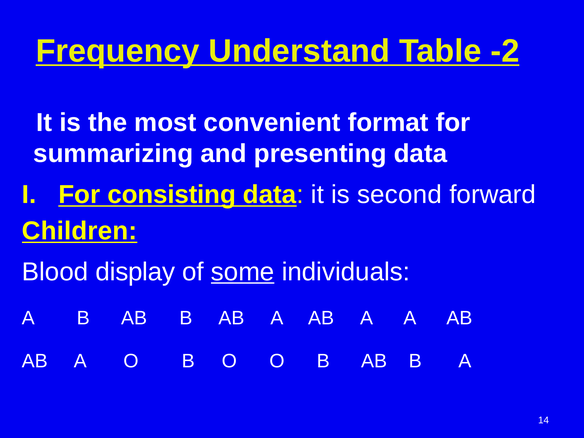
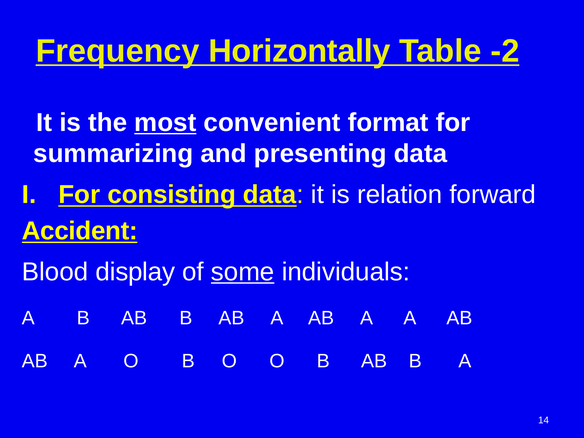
Understand: Understand -> Horizontally
most underline: none -> present
second: second -> relation
Children: Children -> Accident
